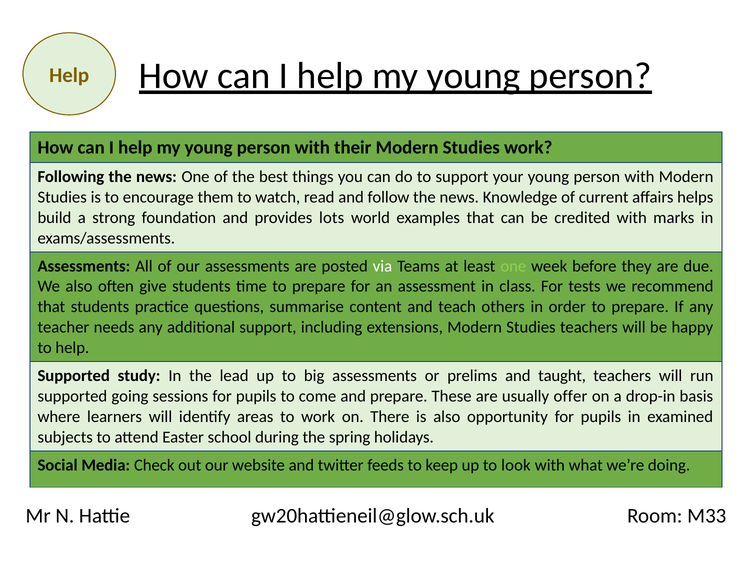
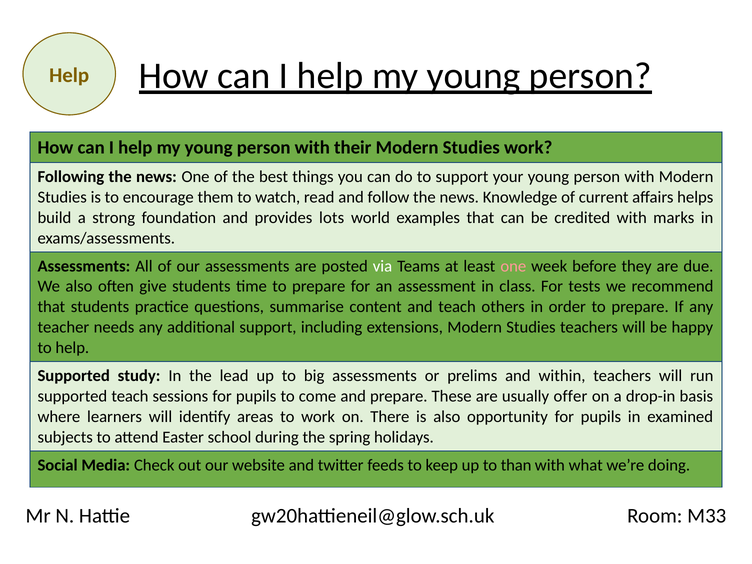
one at (513, 266) colour: light green -> pink
taught: taught -> within
supported going: going -> teach
look: look -> than
